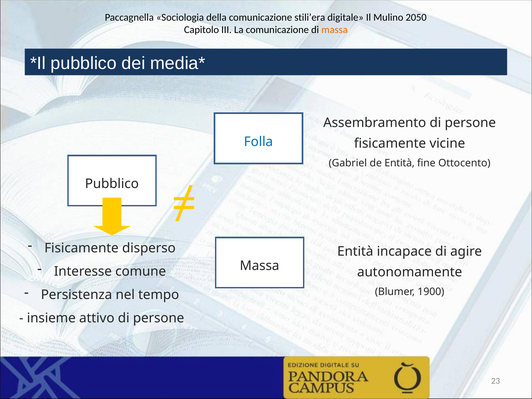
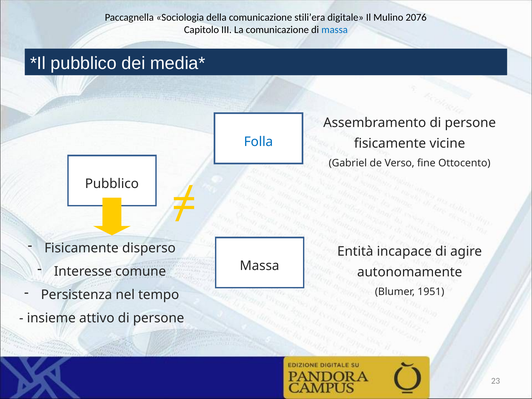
2050: 2050 -> 2076
massa at (335, 30) colour: orange -> blue
de Entità: Entità -> Verso
1900: 1900 -> 1951
